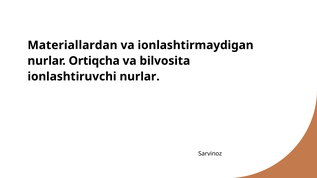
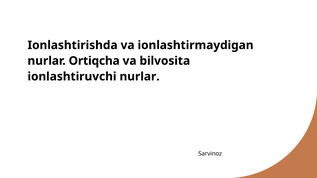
Materiallardan: Materiallardan -> Ionlashtirishda
